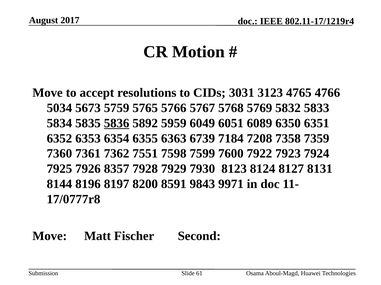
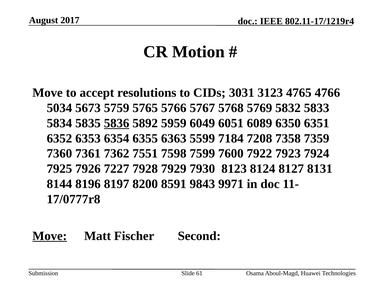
6739: 6739 -> 5599
8357: 8357 -> 7227
Move at (50, 236) underline: none -> present
